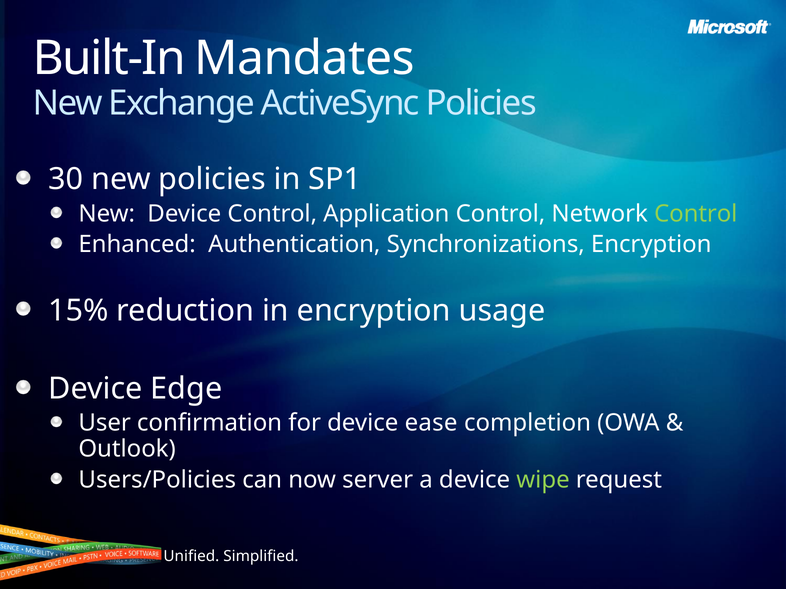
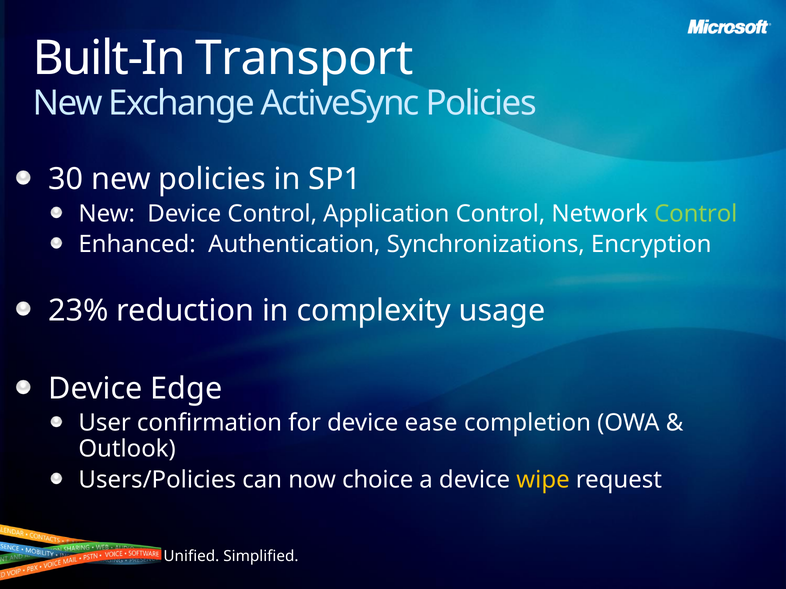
Mandates: Mandates -> Transport
15%: 15% -> 23%
in encryption: encryption -> complexity
server: server -> choice
wipe colour: light green -> yellow
